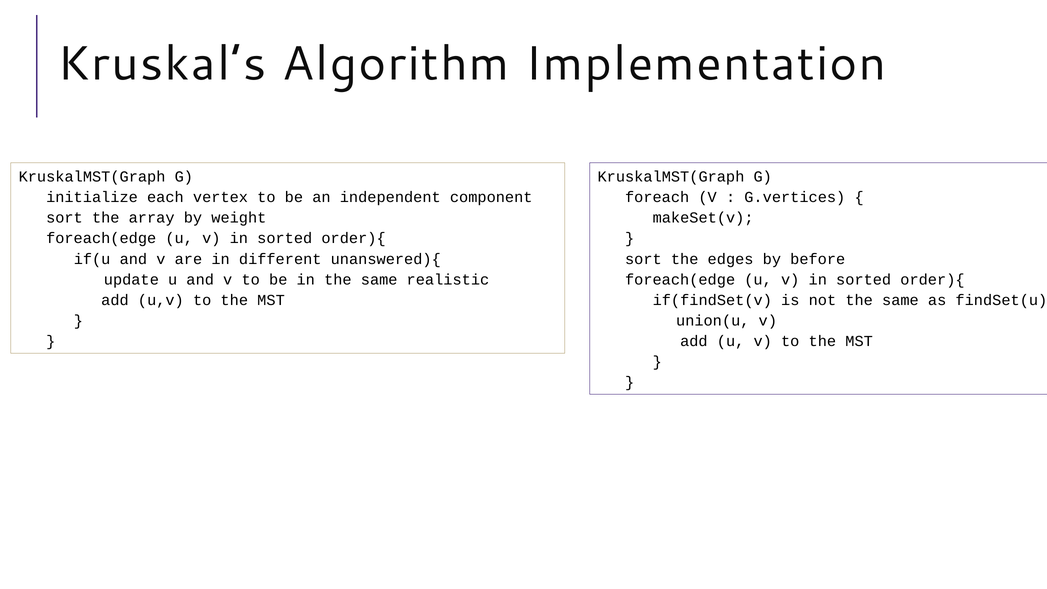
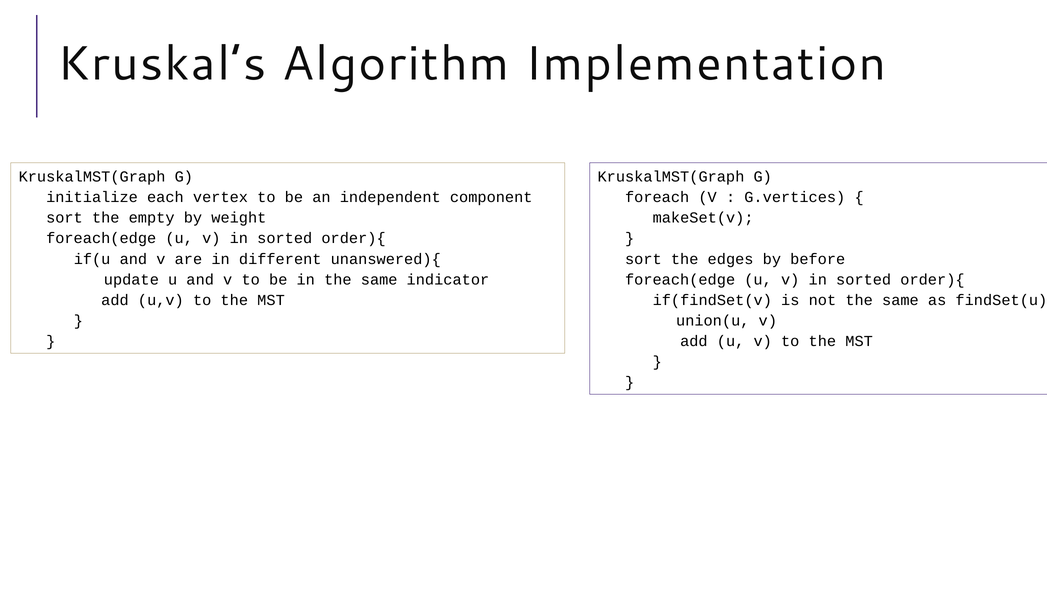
array: array -> empty
realistic: realistic -> indicator
